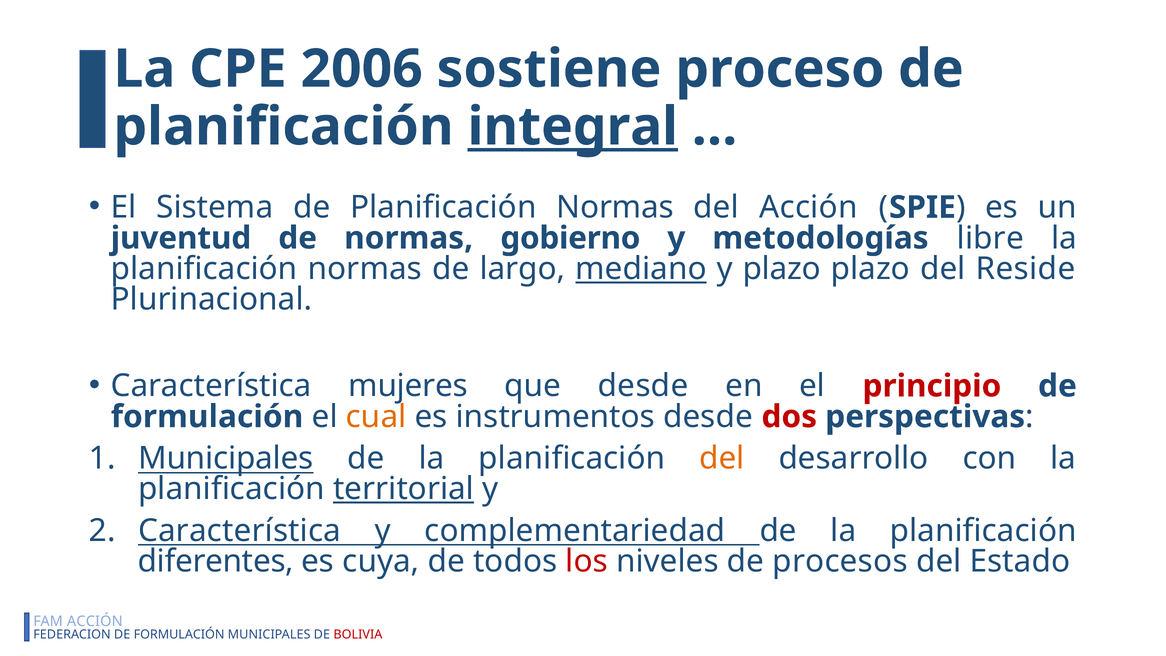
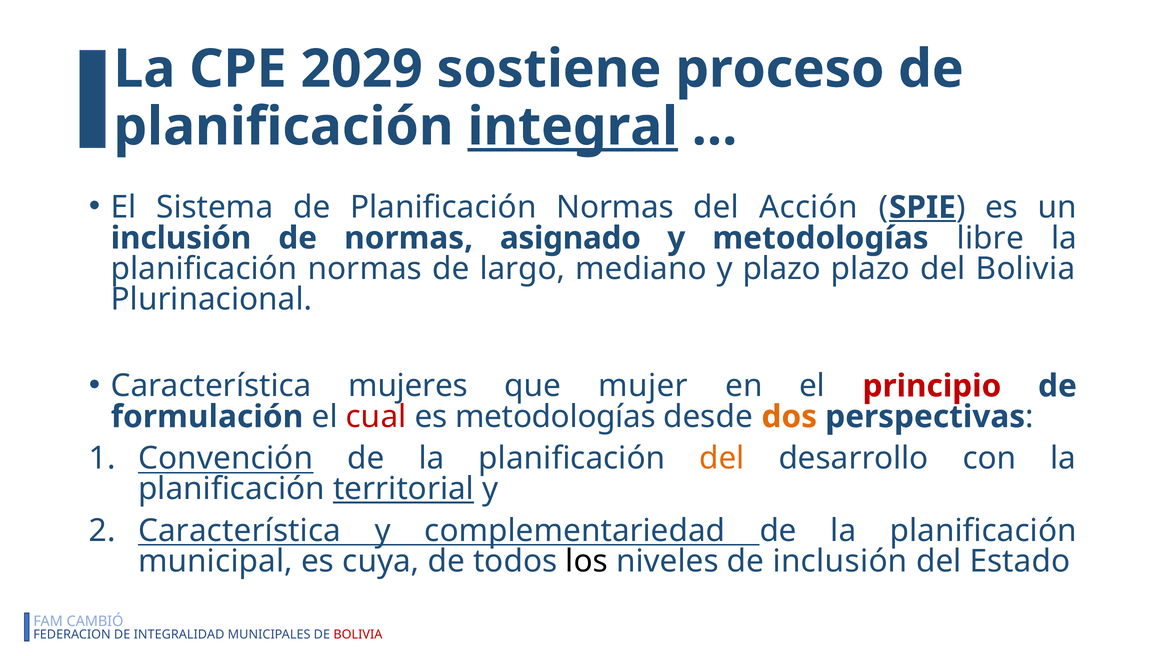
2006: 2006 -> 2029
SPIE underline: none -> present
juventud at (181, 238): juventud -> inclusión
gobierno: gobierno -> asignado
mediano underline: present -> none
del Reside: Reside -> Bolivia
que desde: desde -> mujer
cual colour: orange -> red
es instrumentos: instrumentos -> metodologías
dos colour: red -> orange
Municipales at (226, 458): Municipales -> Convención
diferentes: diferentes -> municipal
los colour: red -> black
de procesos: procesos -> inclusión
FAM ACCIÓN: ACCIÓN -> CAMBIÓ
FEDERACION DE FORMULACIÓN: FORMULACIÓN -> INTEGRALIDAD
